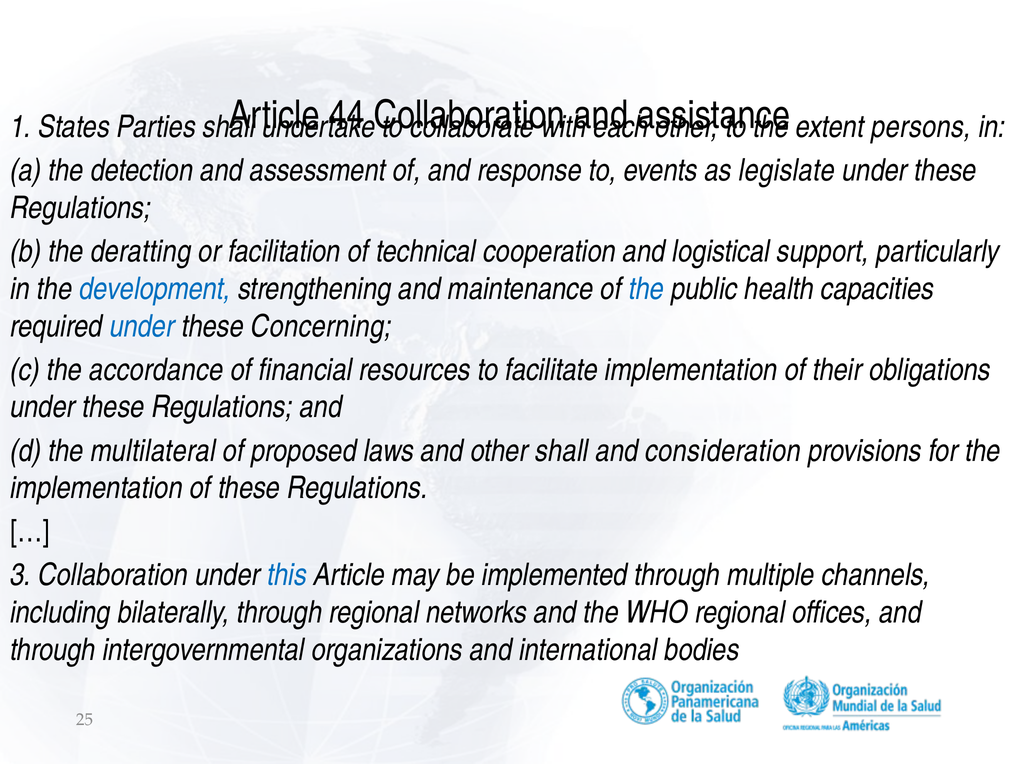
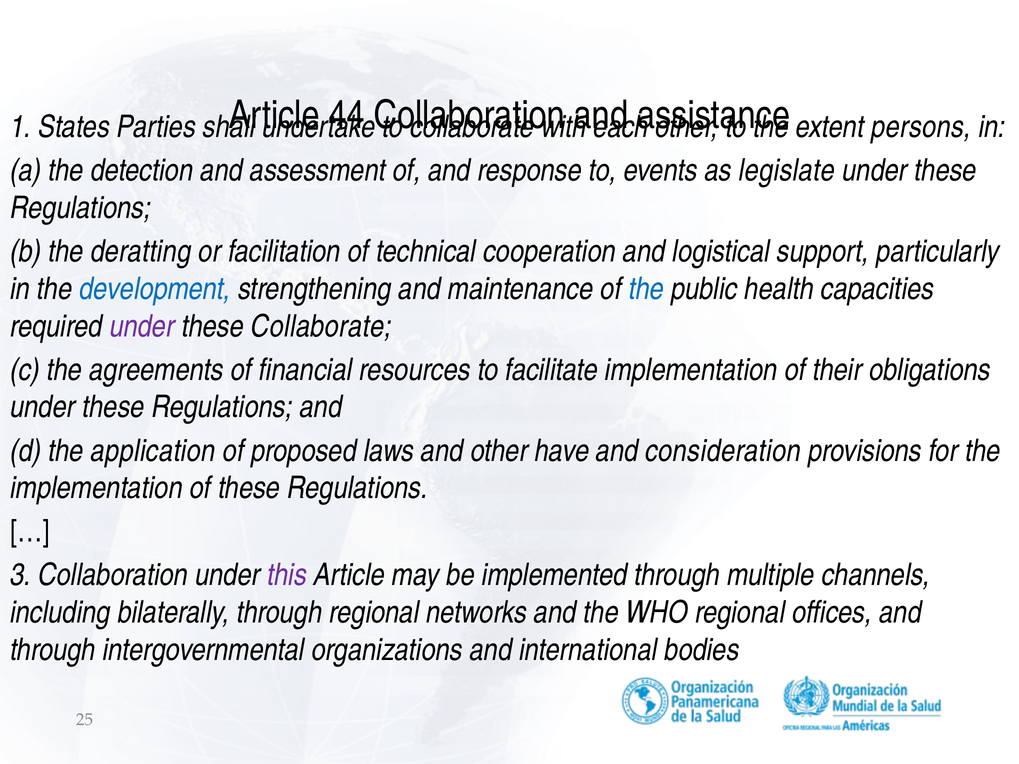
under at (142, 326) colour: blue -> purple
these Concerning: Concerning -> Collaborate
accordance: accordance -> agreements
multilateral: multilateral -> application
other shall: shall -> have
this colour: blue -> purple
